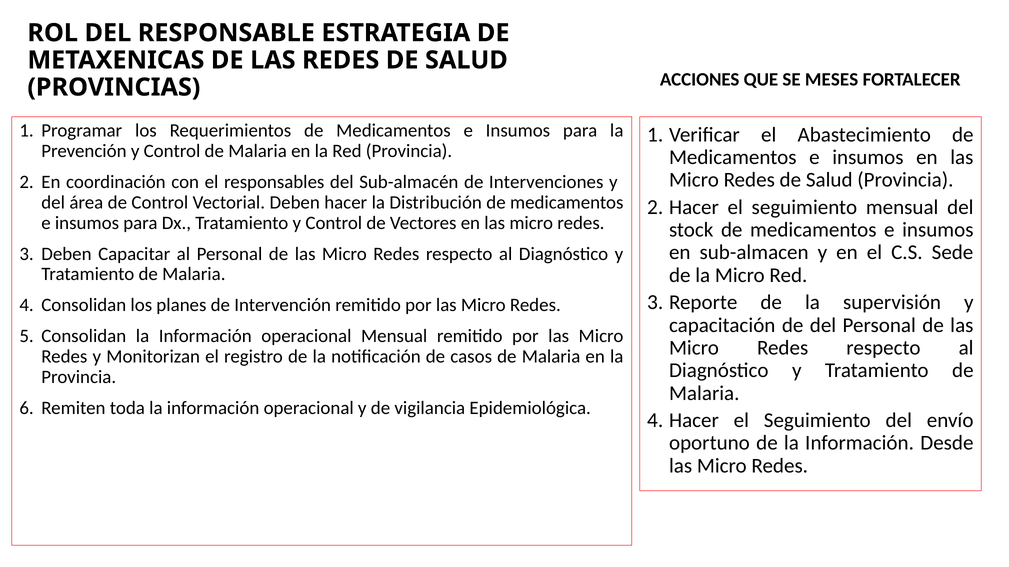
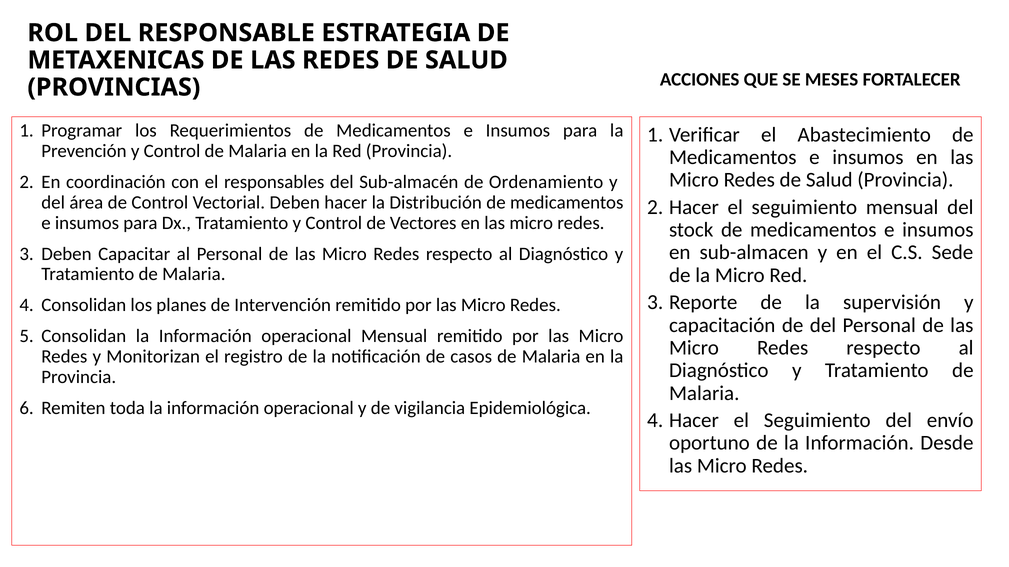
Intervenciones: Intervenciones -> Ordenamiento
